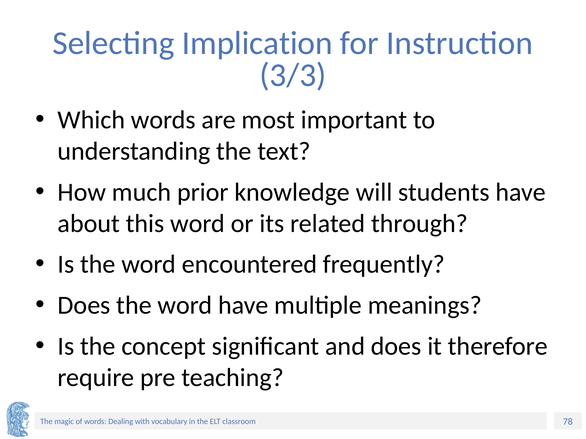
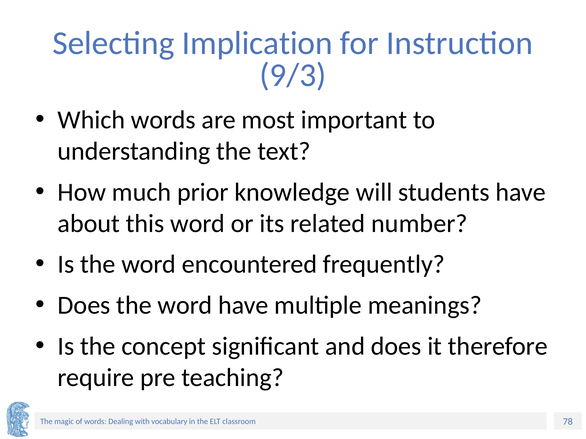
3/3: 3/3 -> 9/3
through: through -> number
